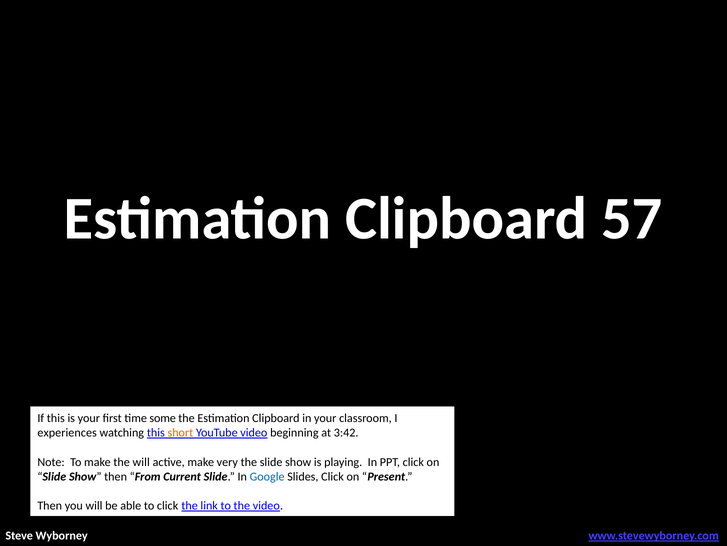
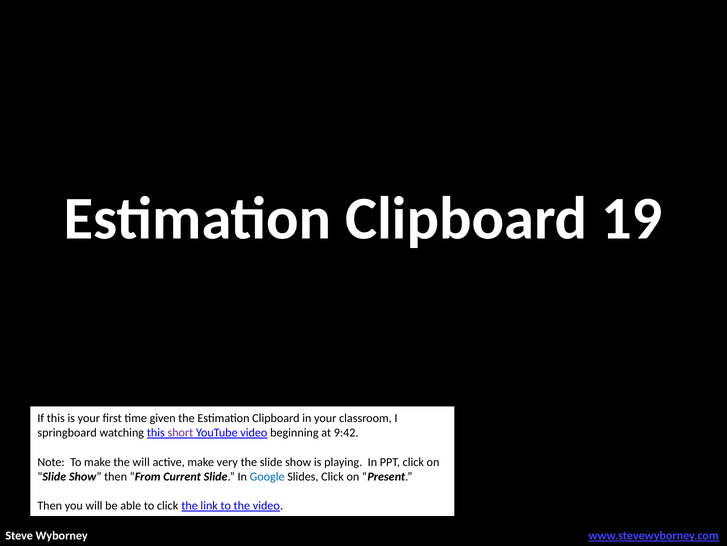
57: 57 -> 19
some: some -> given
experiences: experiences -> springboard
short colour: orange -> purple
3:42: 3:42 -> 9:42
